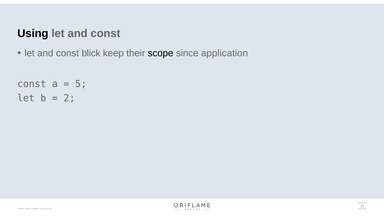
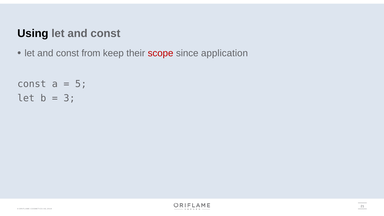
blick: blick -> from
scope colour: black -> red
2: 2 -> 3
